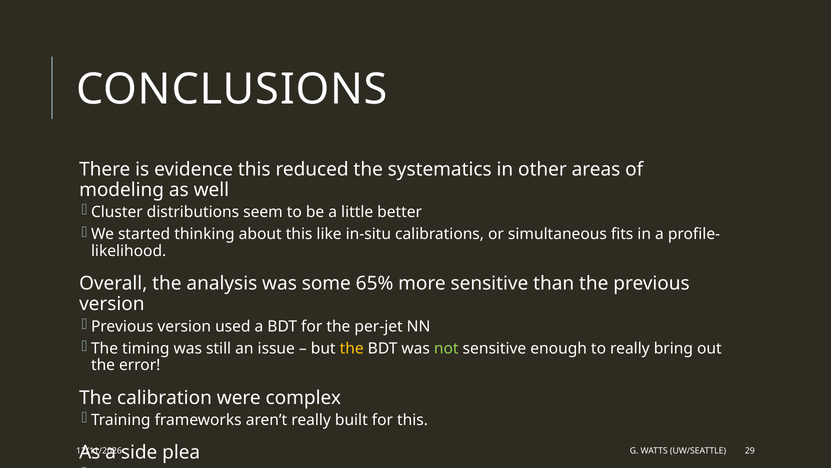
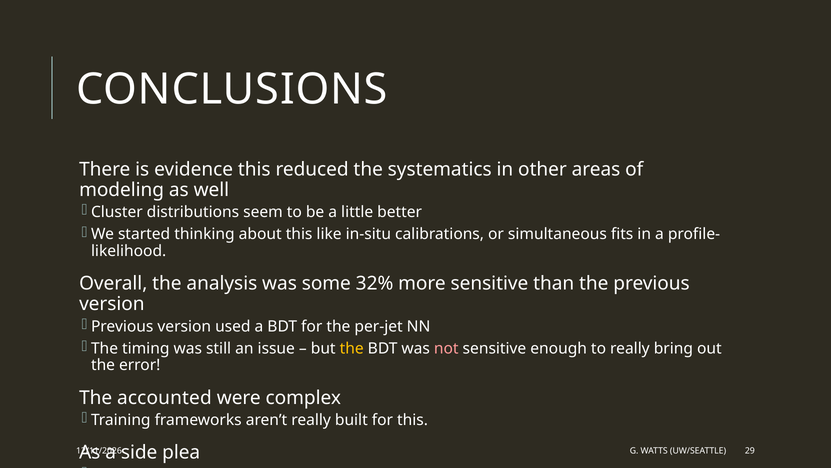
65%: 65% -> 32%
not colour: light green -> pink
calibration: calibration -> accounted
